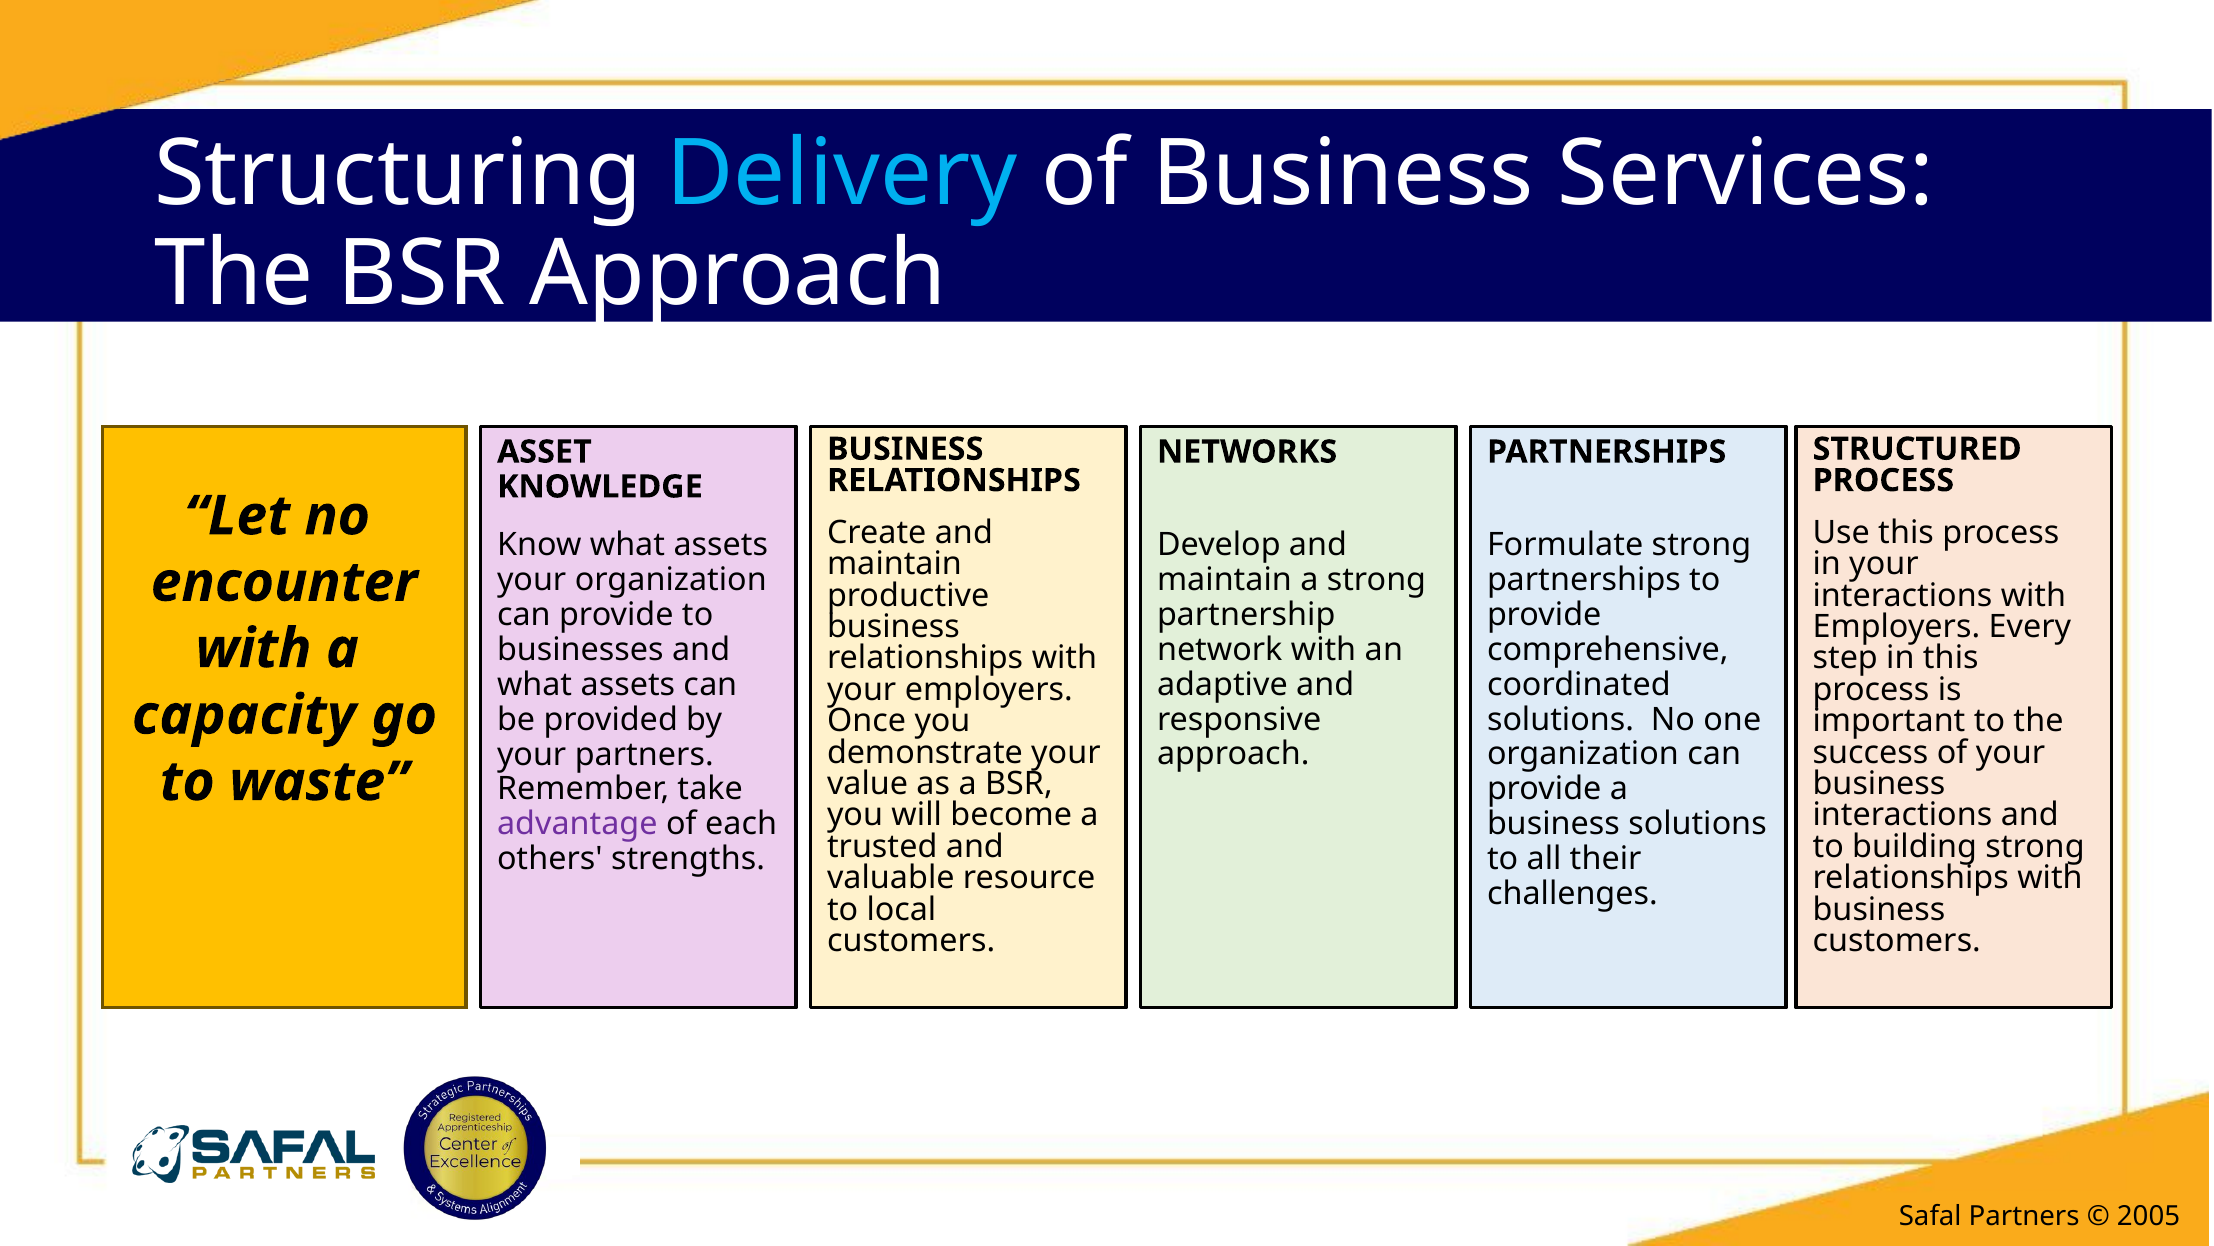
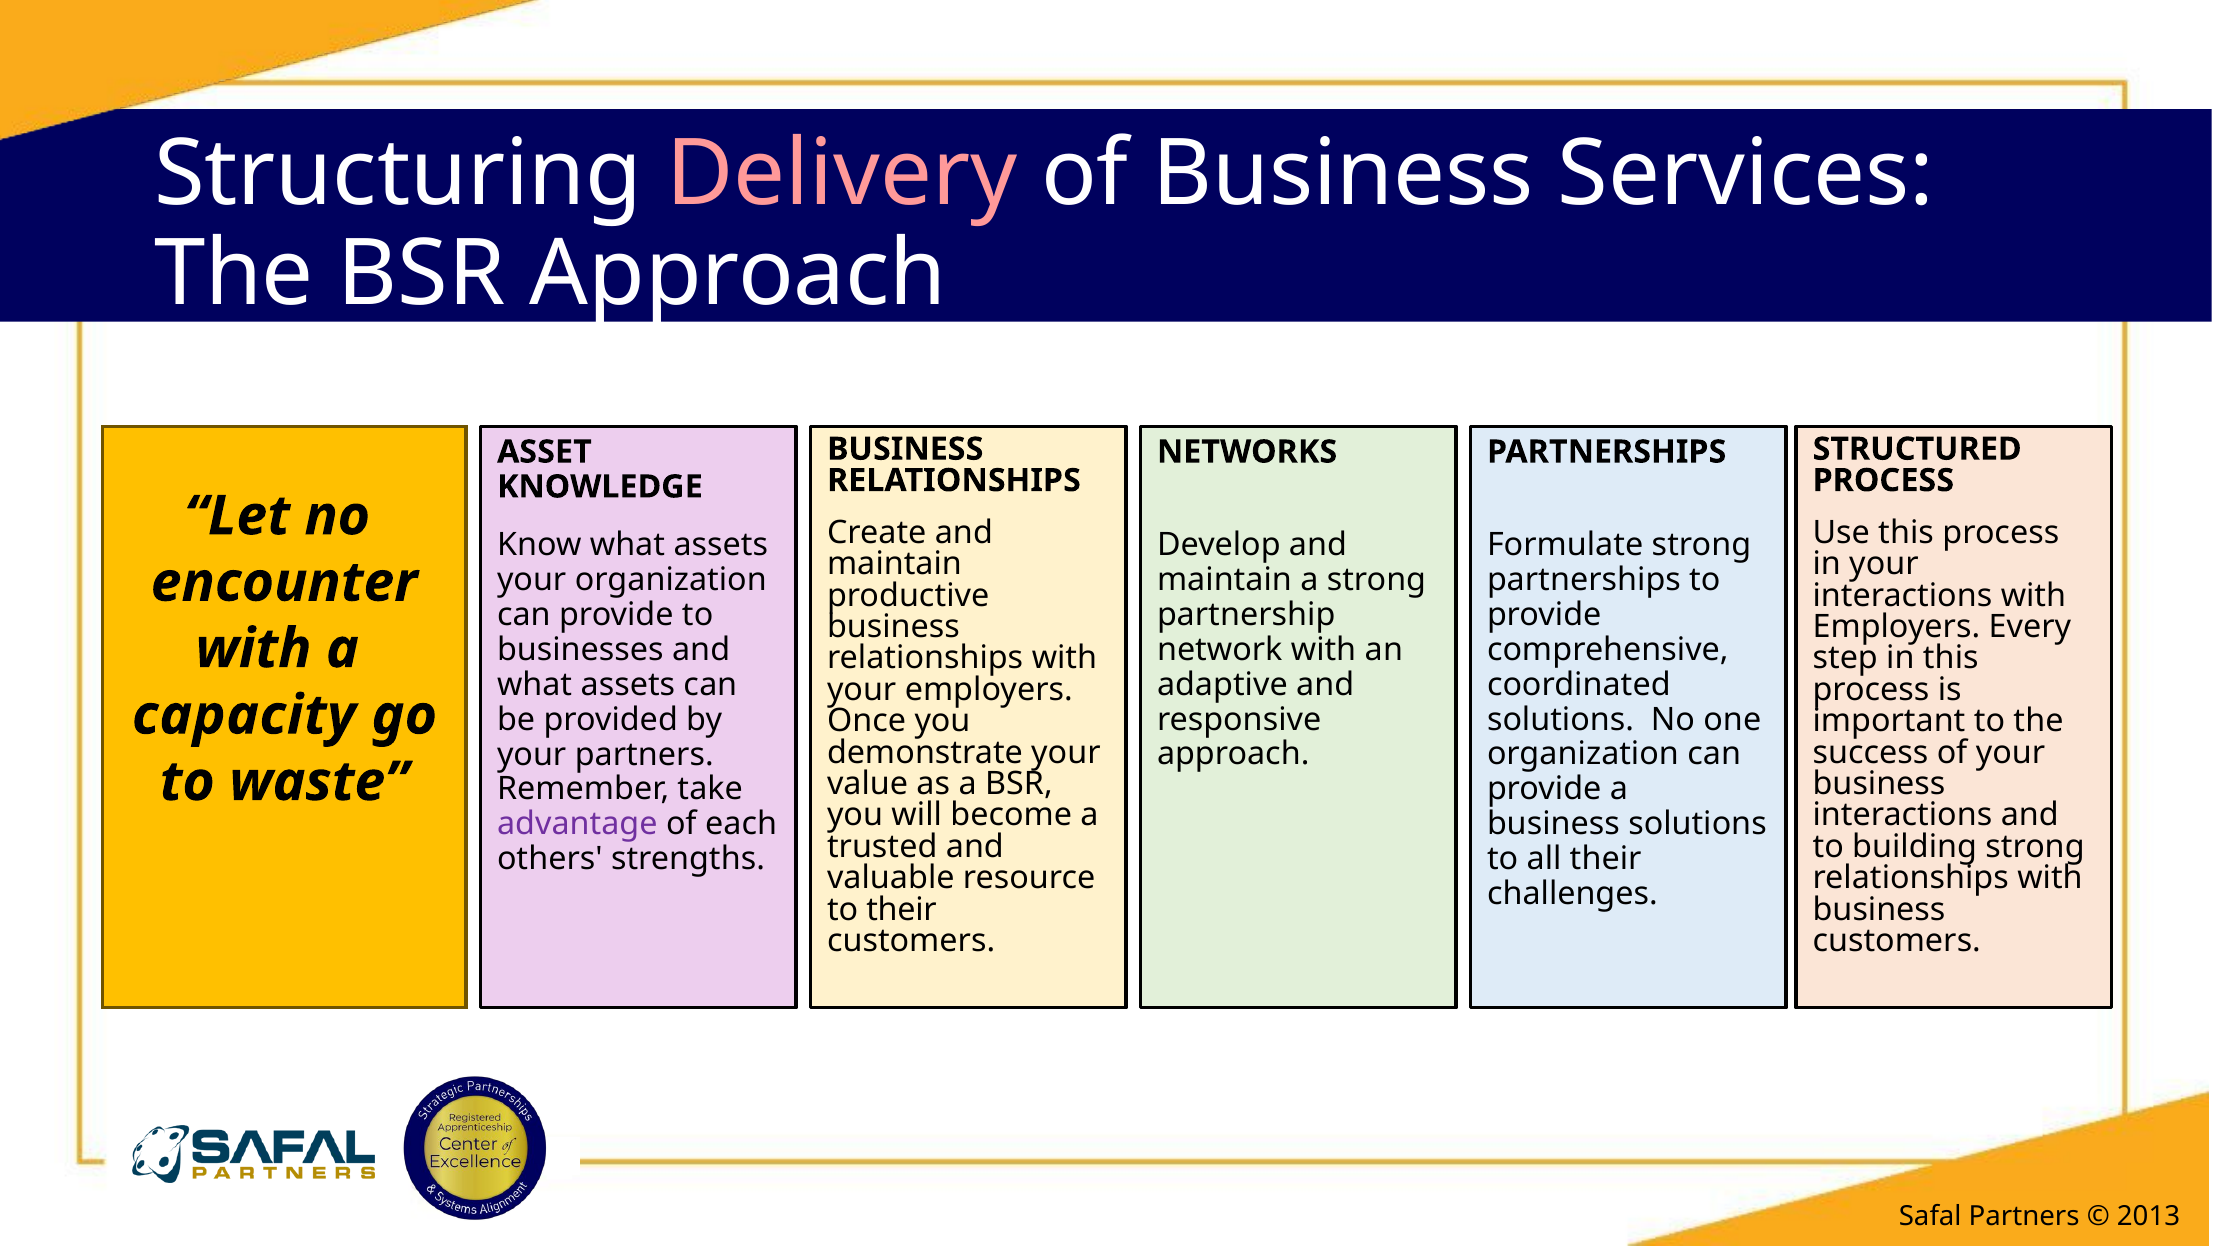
Delivery colour: light blue -> pink
to local: local -> their
2005: 2005 -> 2013
